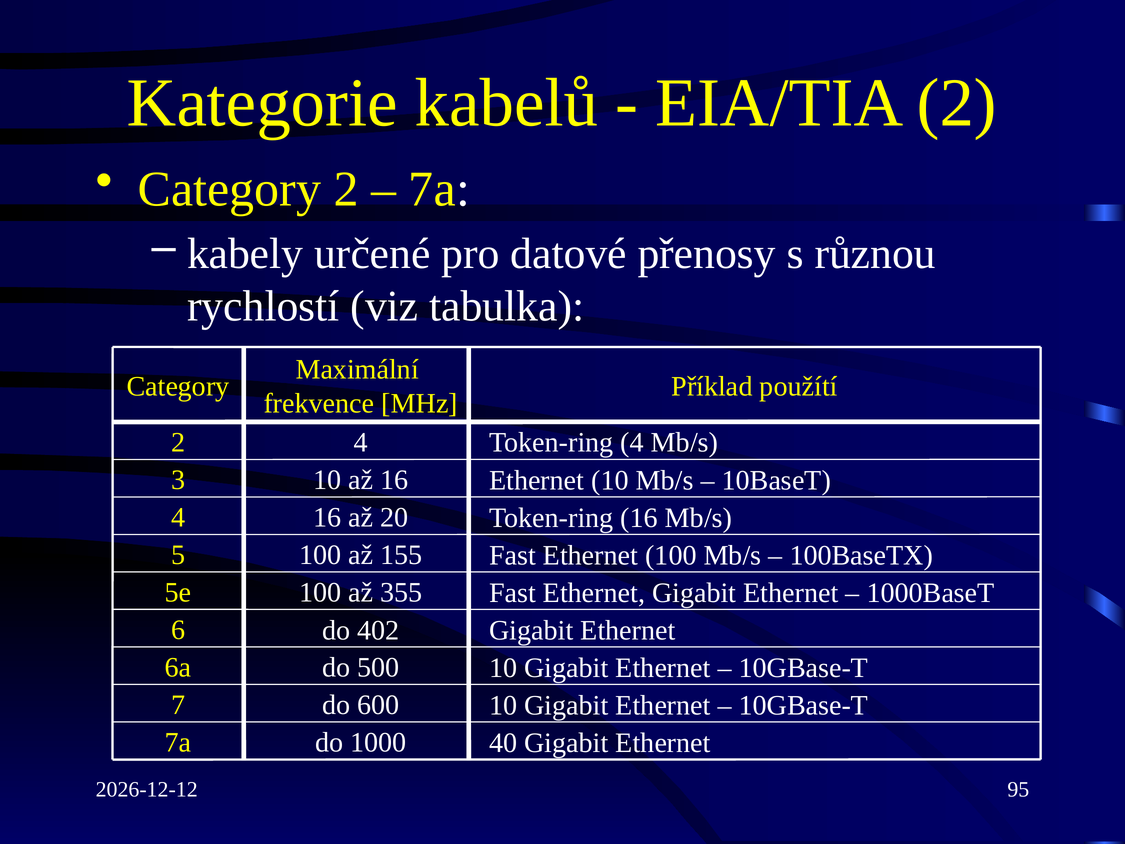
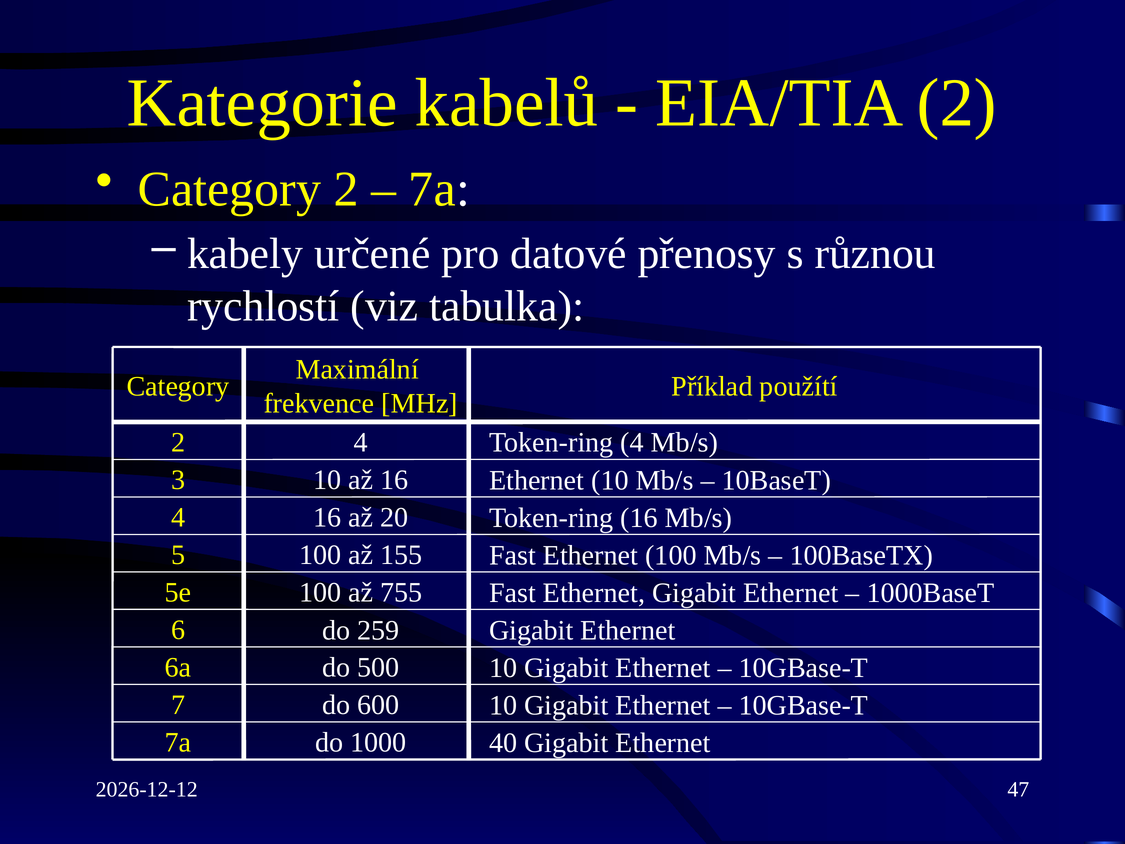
355: 355 -> 755
402: 402 -> 259
95: 95 -> 47
